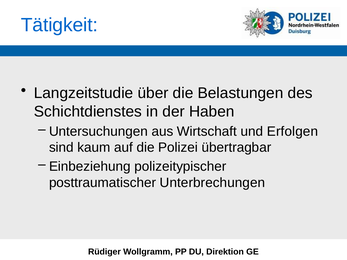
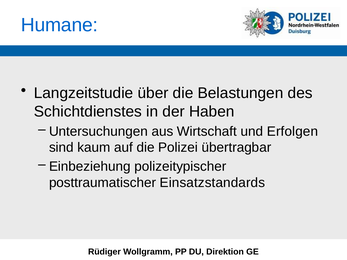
Tätigkeit: Tätigkeit -> Humane
Unterbrechungen: Unterbrechungen -> Einsatzstandards
